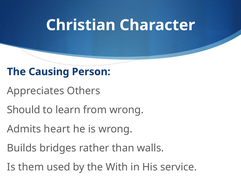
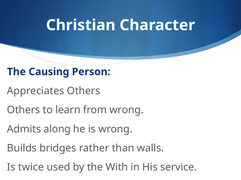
Should at (24, 110): Should -> Others
heart: heart -> along
them: them -> twice
